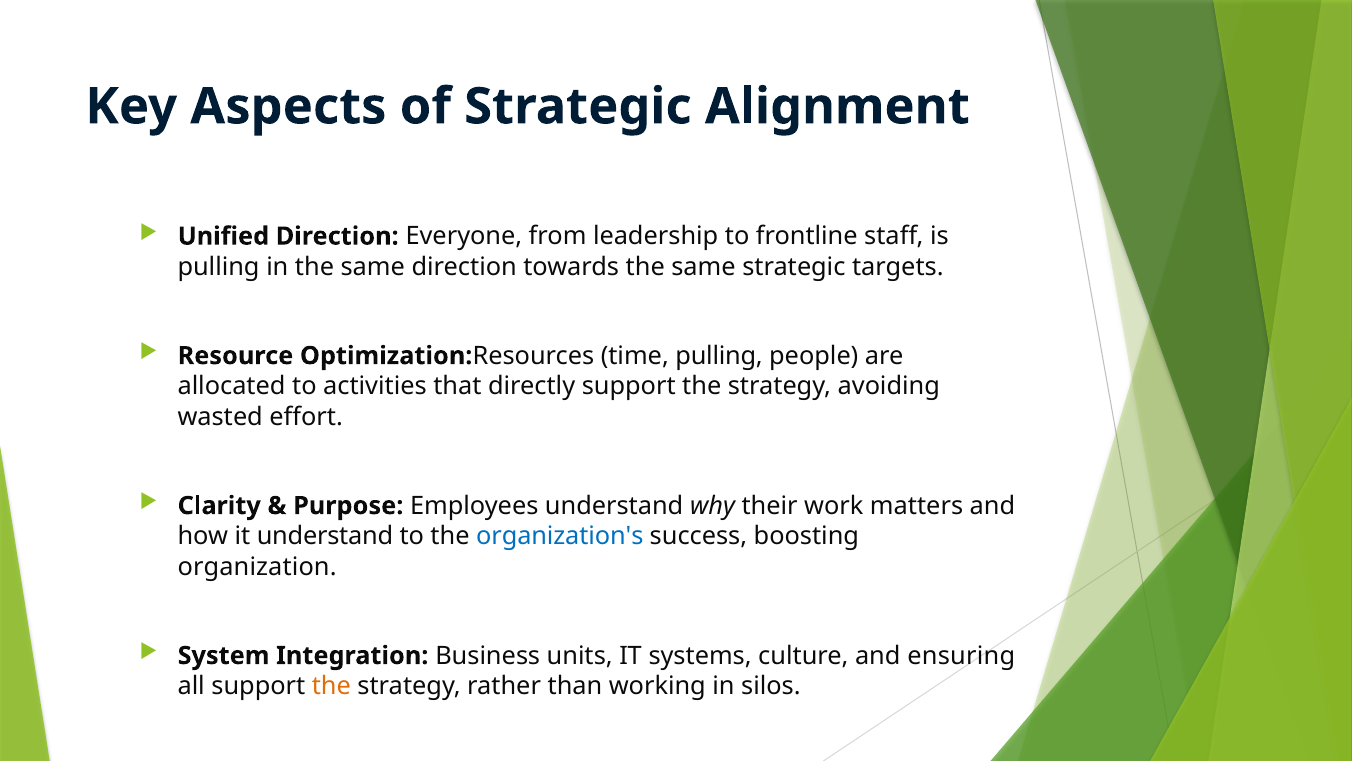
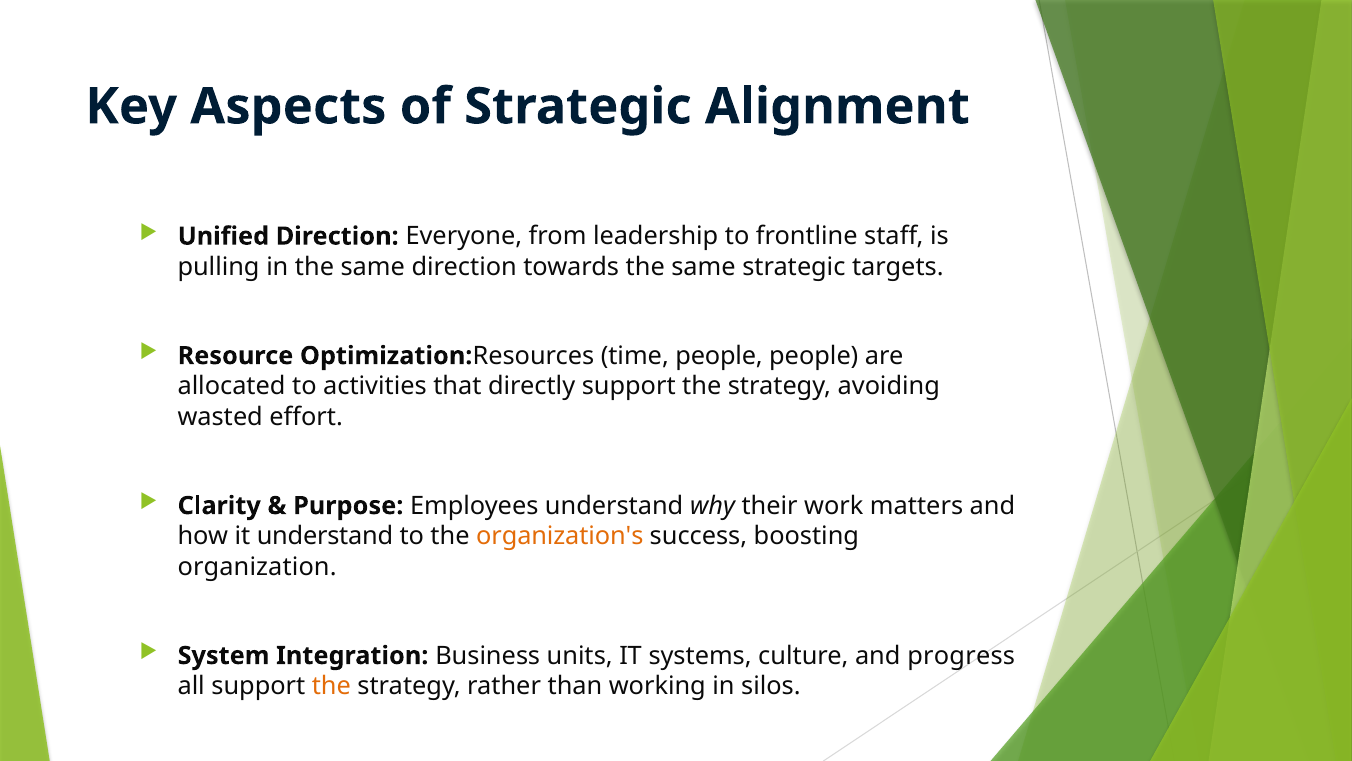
time pulling: pulling -> people
organization's colour: blue -> orange
ensuring: ensuring -> progress
